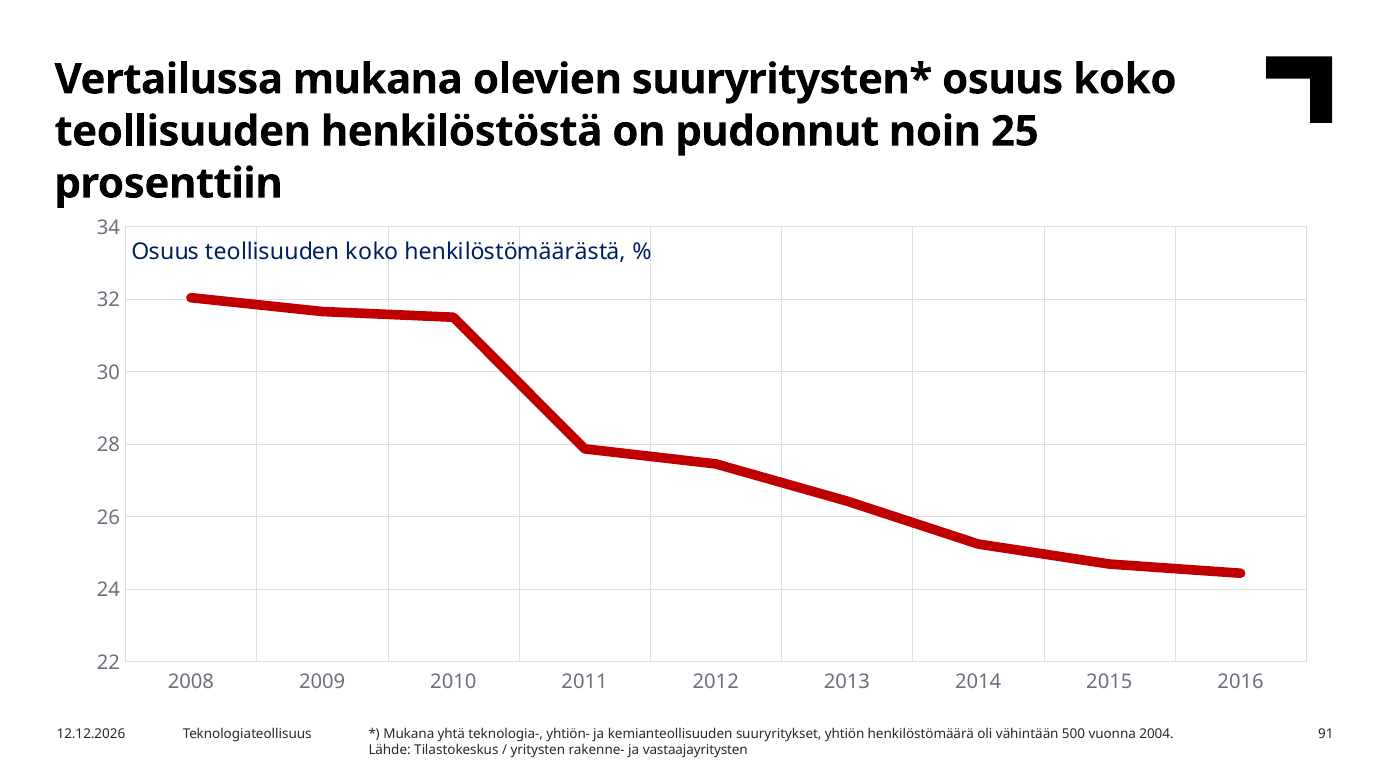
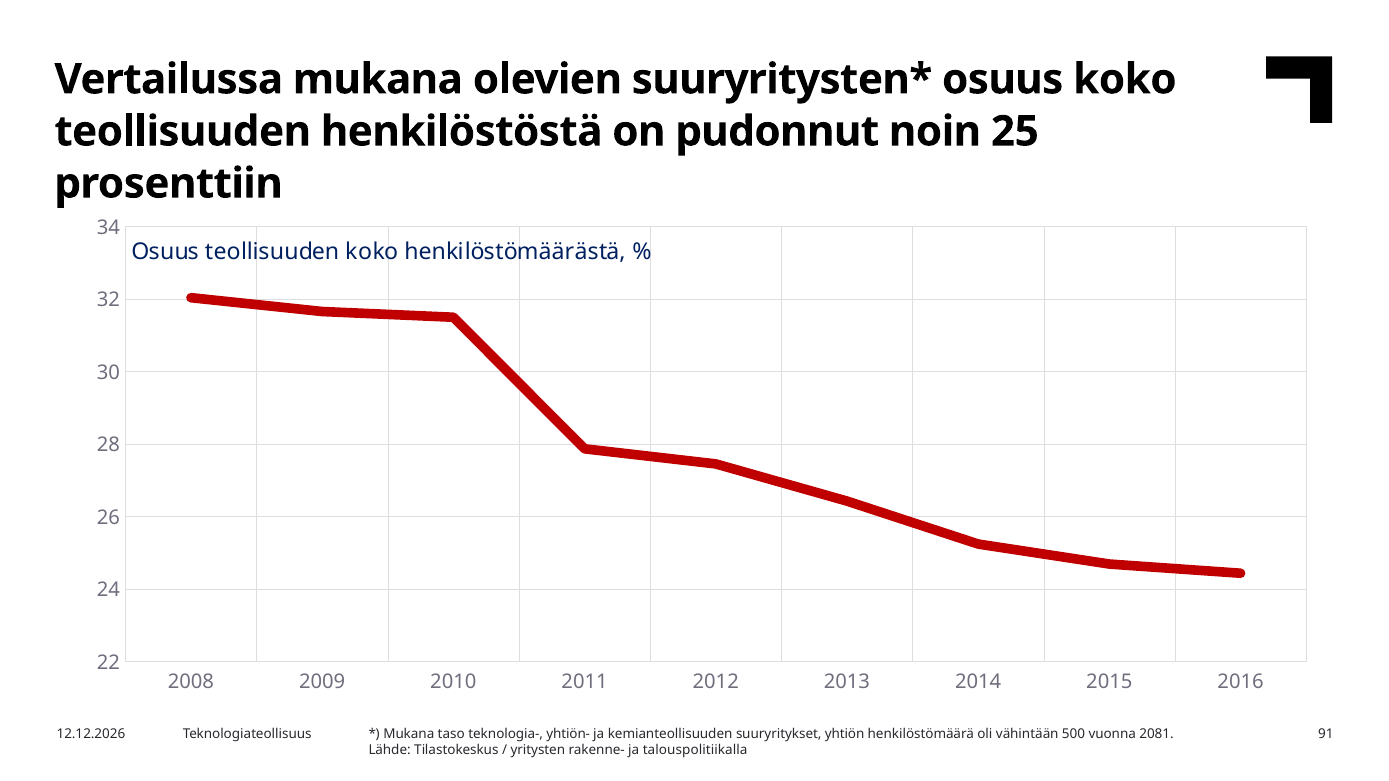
yhtä: yhtä -> taso
2004: 2004 -> 2081
vastaajayritysten: vastaajayritysten -> talouspolitiikalla
